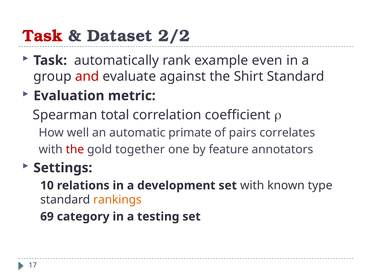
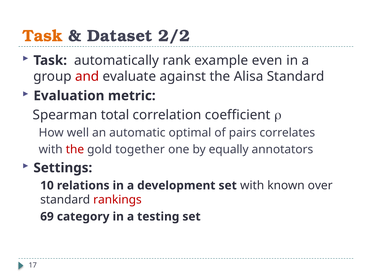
Task at (42, 36) colour: red -> orange
Shirt: Shirt -> Alisa
primate: primate -> optimal
feature: feature -> equally
type: type -> over
rankings colour: orange -> red
